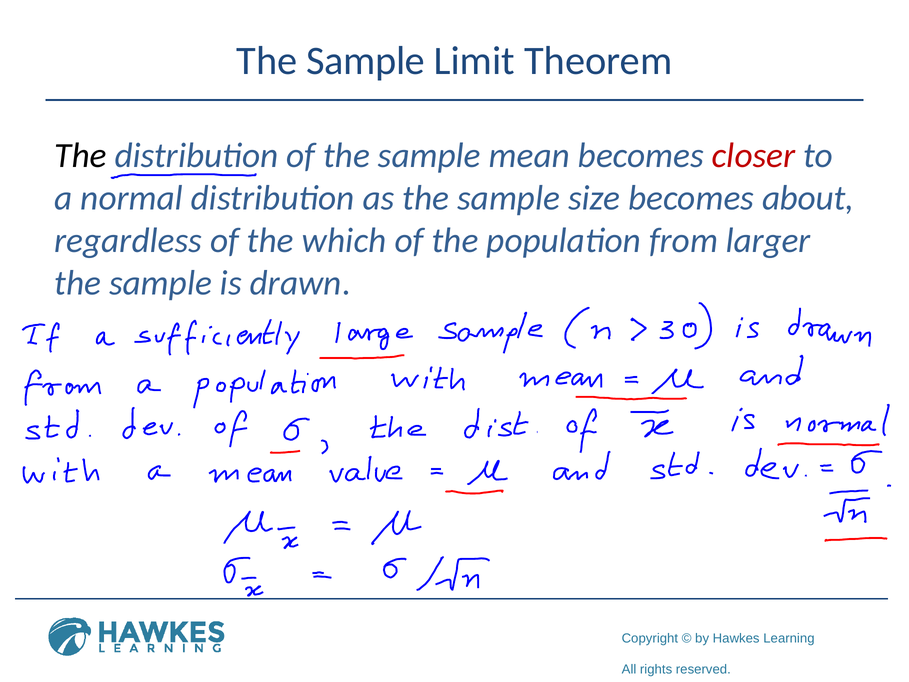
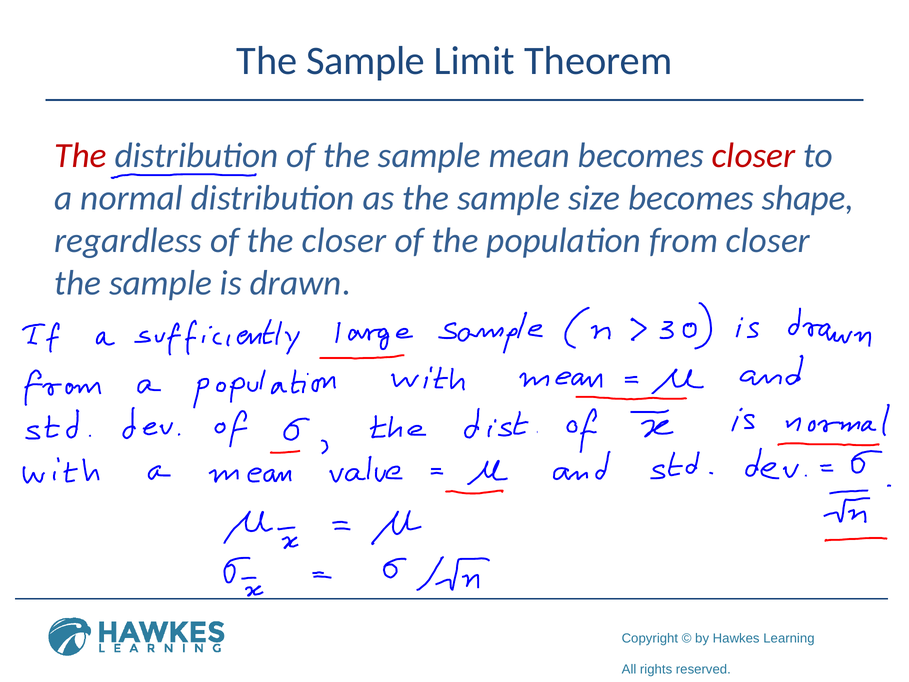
The at (80, 155) colour: black -> red
about: about -> shape
the which: which -> closer
from larger: larger -> closer
